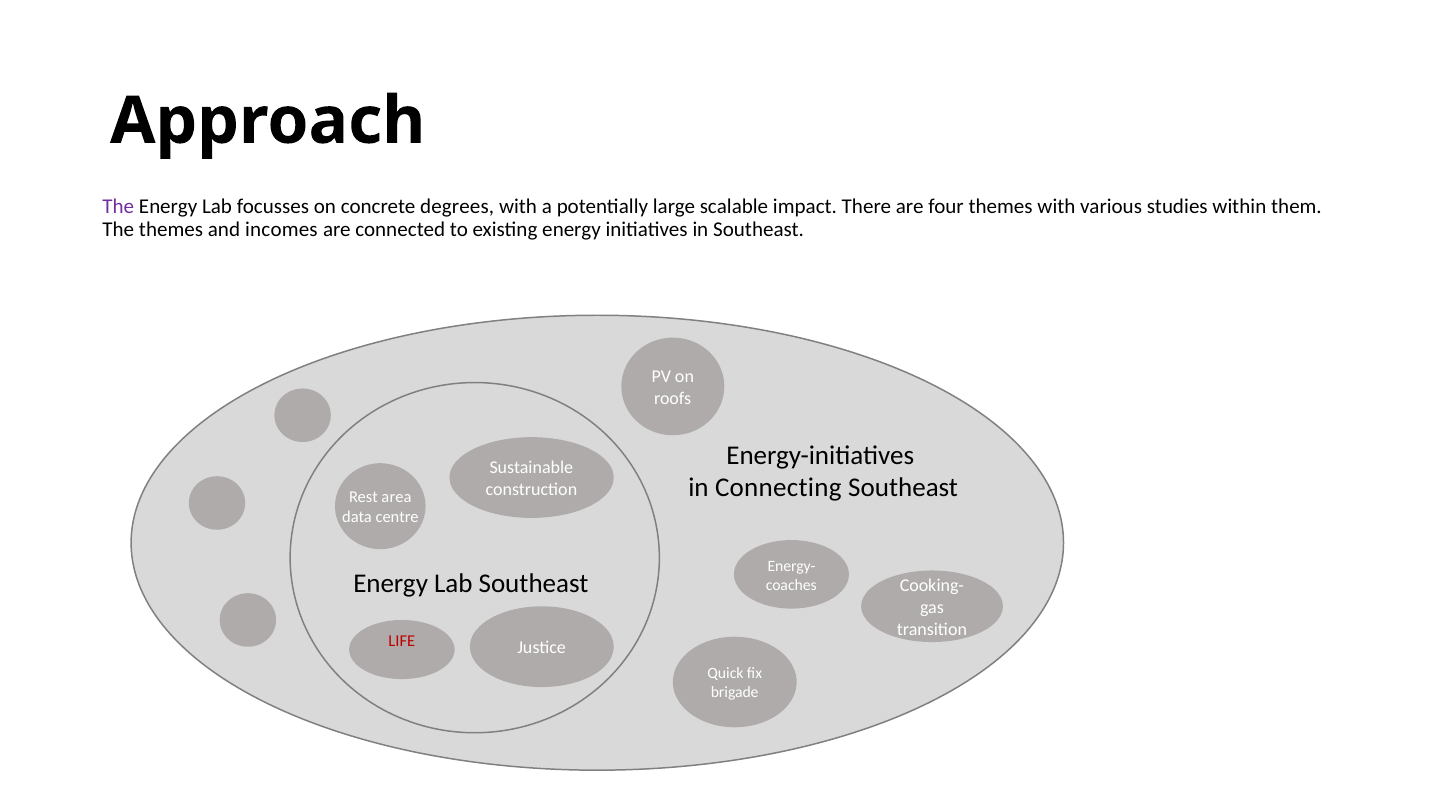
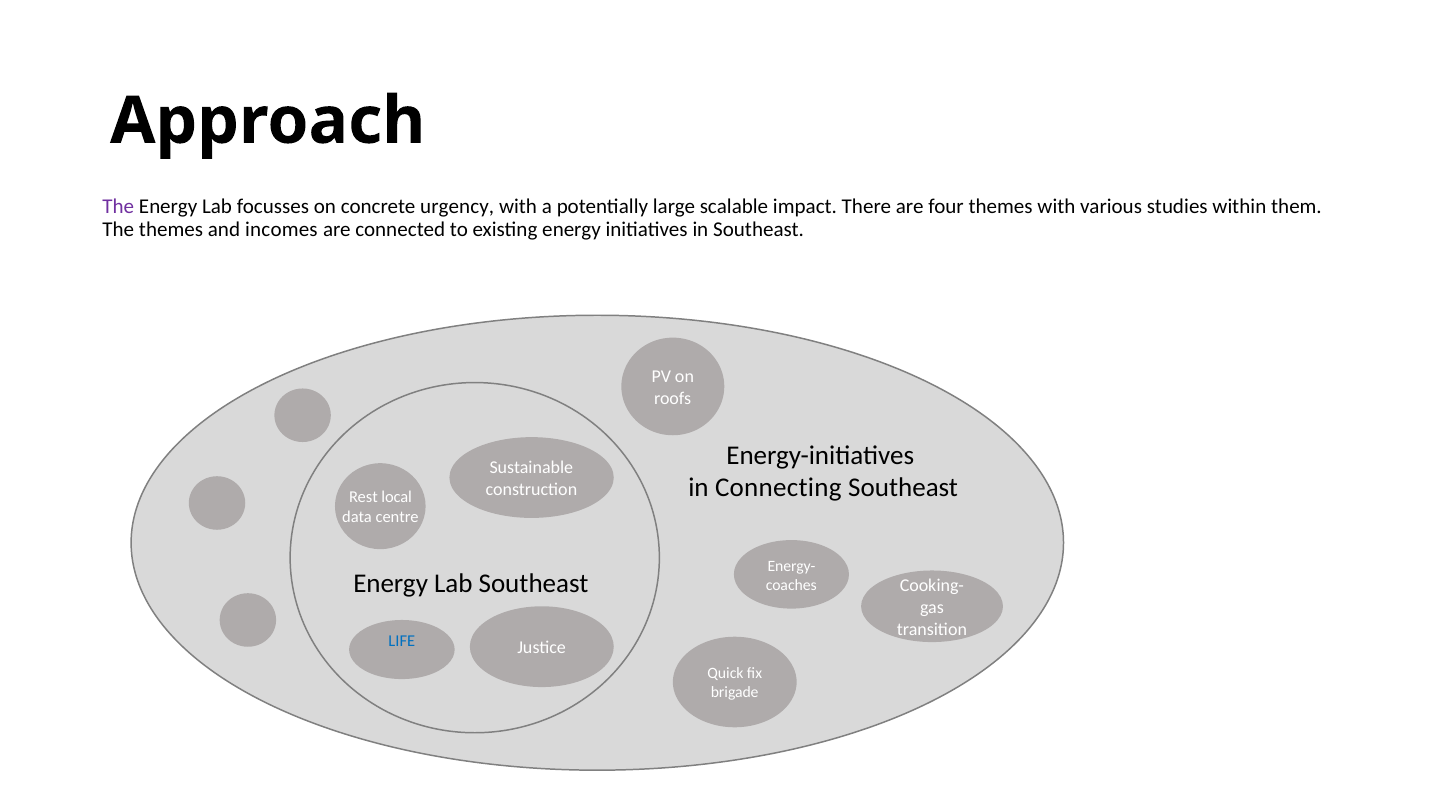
degrees: degrees -> urgency
area: area -> local
LIFE colour: red -> blue
